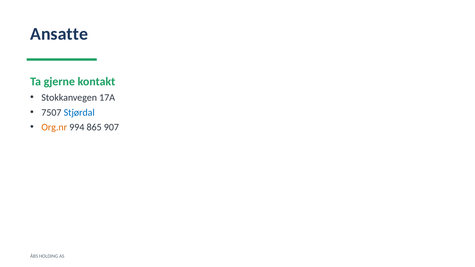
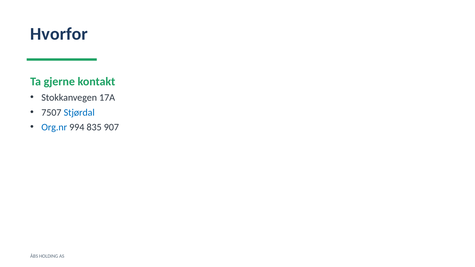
Ansatte: Ansatte -> Hvorfor
Org.nr colour: orange -> blue
865: 865 -> 835
